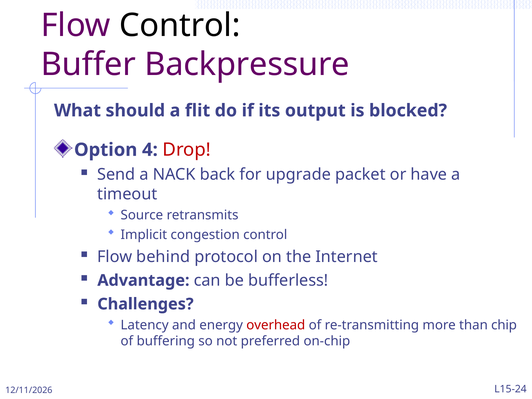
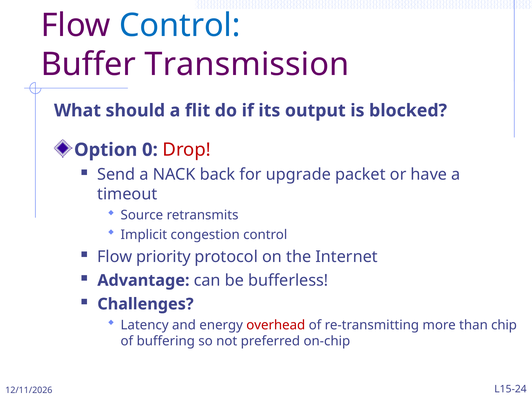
Control at (180, 25) colour: black -> blue
Backpressure: Backpressure -> Transmission
4: 4 -> 0
behind: behind -> priority
